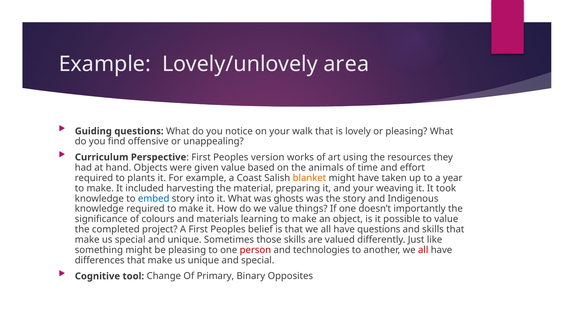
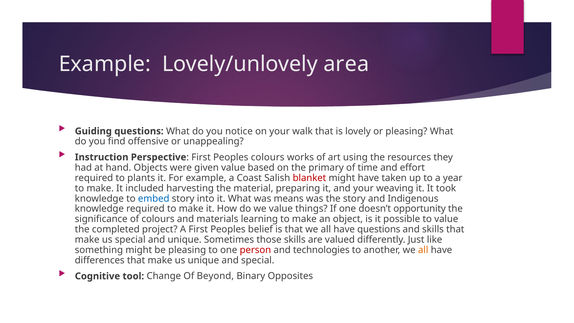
Curriculum: Curriculum -> Instruction
Peoples version: version -> colours
animals: animals -> primary
blanket colour: orange -> red
ghosts: ghosts -> means
importantly: importantly -> opportunity
all at (423, 250) colour: red -> orange
Primary: Primary -> Beyond
